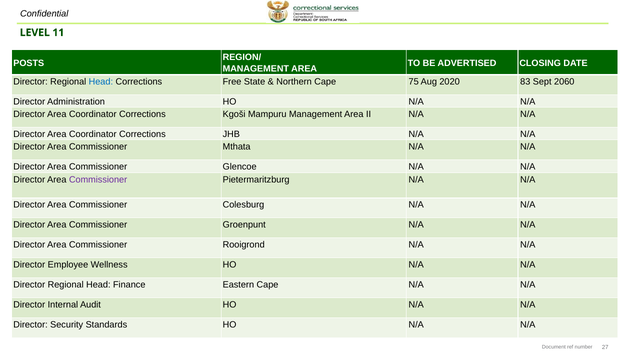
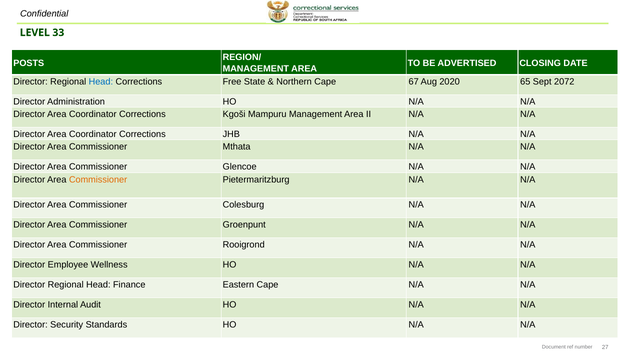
11: 11 -> 33
75: 75 -> 67
83: 83 -> 65
2060: 2060 -> 2072
Commissioner at (98, 180) colour: purple -> orange
